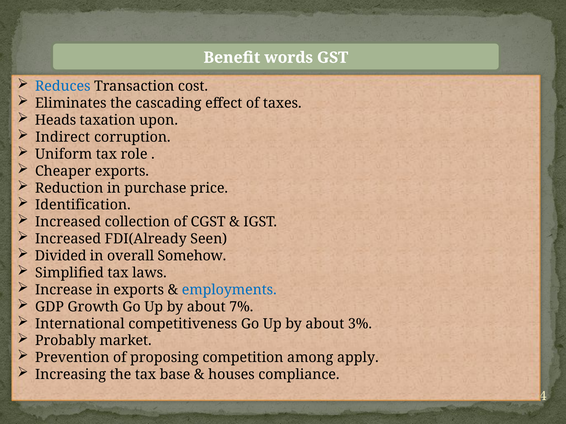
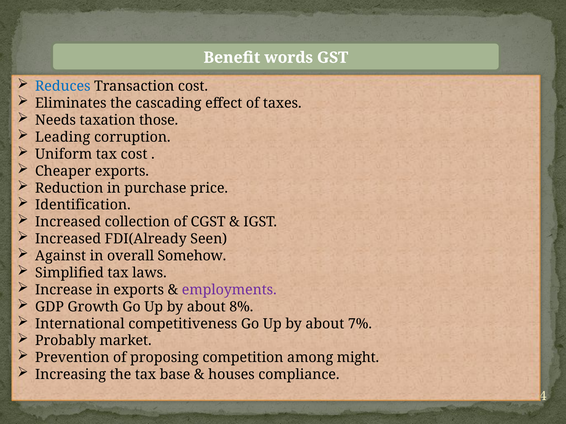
Heads: Heads -> Needs
upon: upon -> those
Indirect: Indirect -> Leading
tax role: role -> cost
Divided: Divided -> Against
employments colour: blue -> purple
7%: 7% -> 8%
3%: 3% -> 7%
apply: apply -> might
